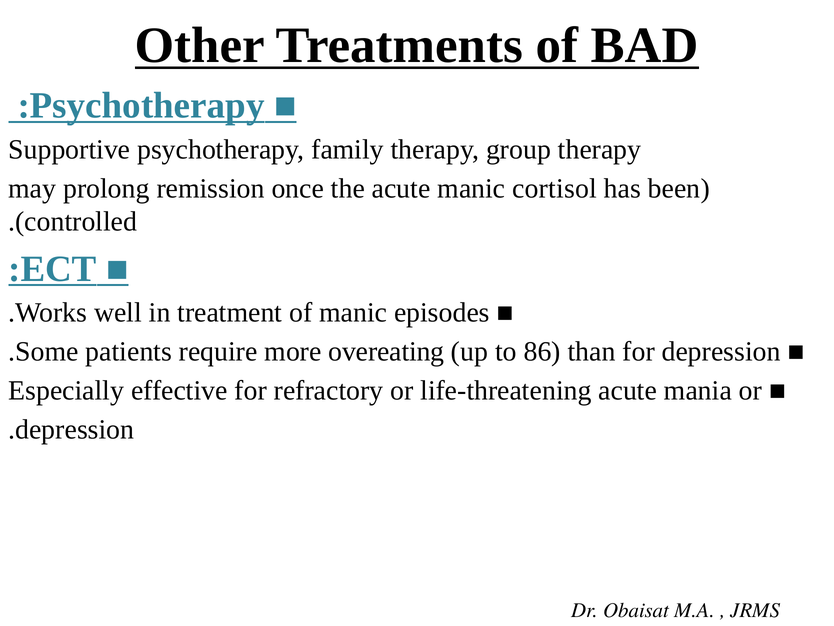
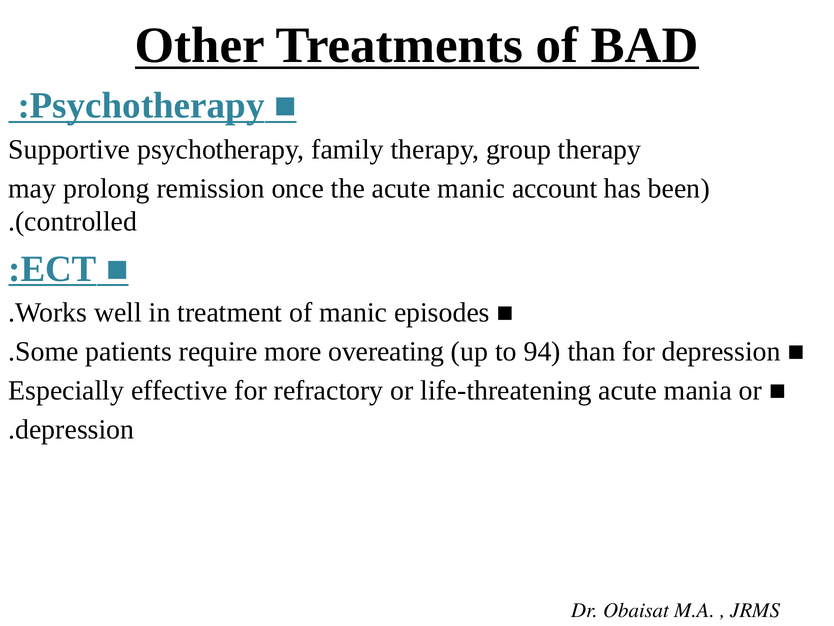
cortisol: cortisol -> account
86: 86 -> 94
